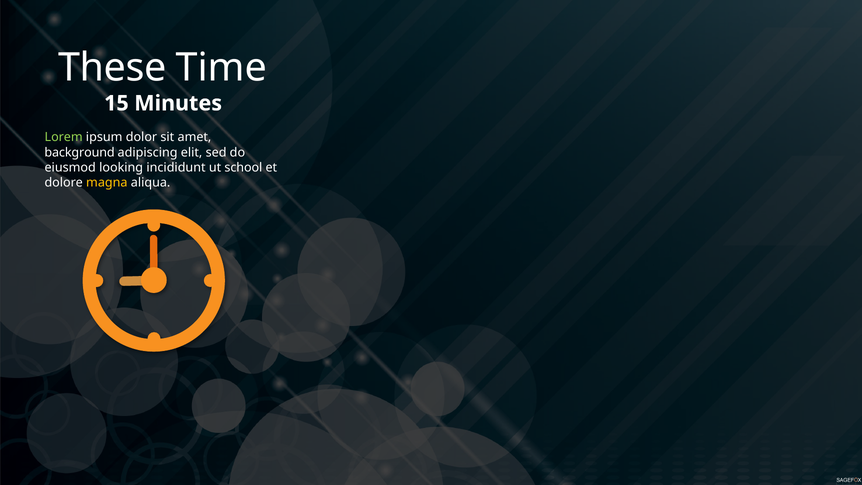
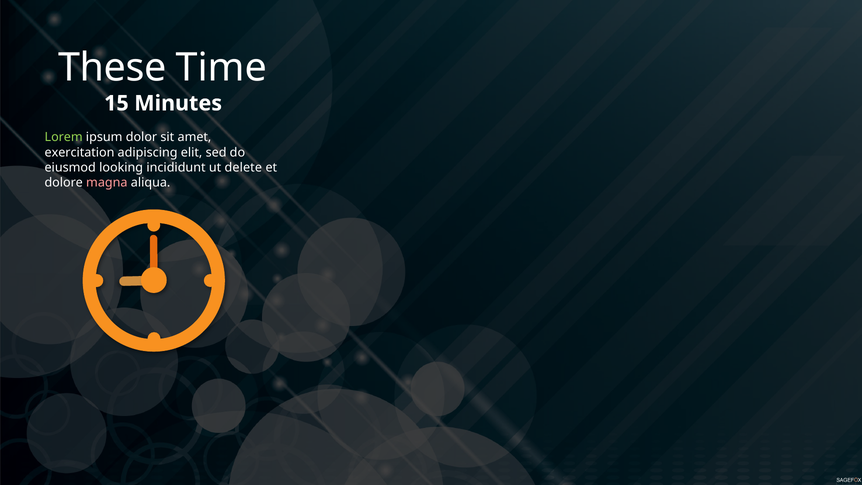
background: background -> exercitation
school: school -> delete
magna colour: yellow -> pink
